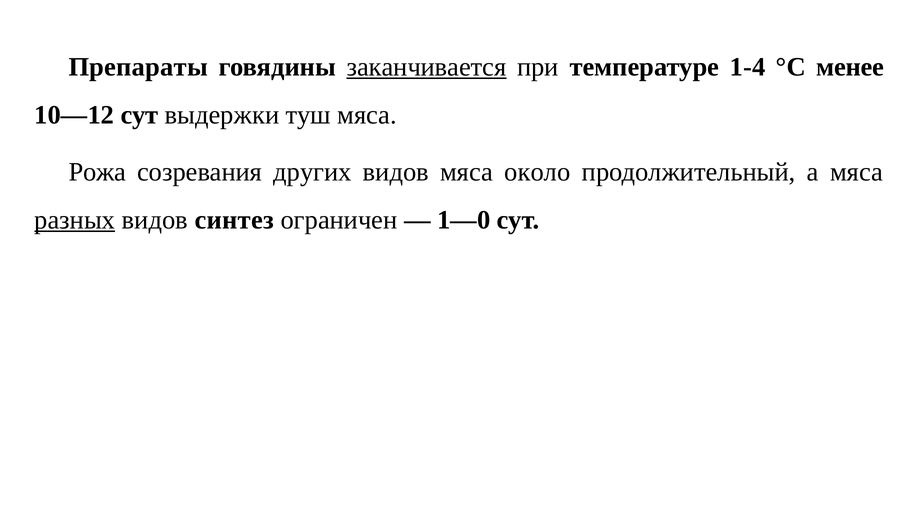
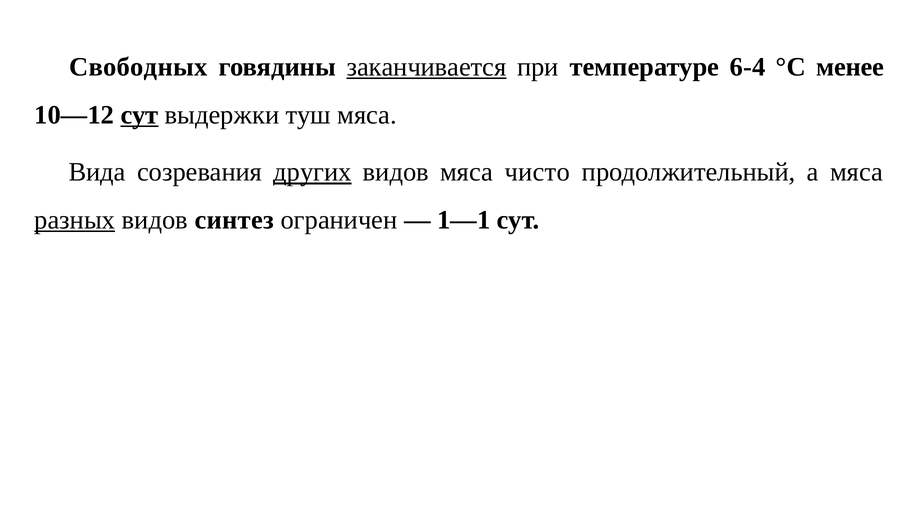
Препараты: Препараты -> Свободных
1-4: 1-4 -> 6-4
сут at (140, 115) underline: none -> present
Рожа: Рожа -> Вида
других underline: none -> present
около: около -> чисто
1—0: 1—0 -> 1—1
